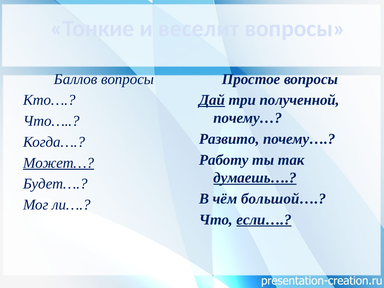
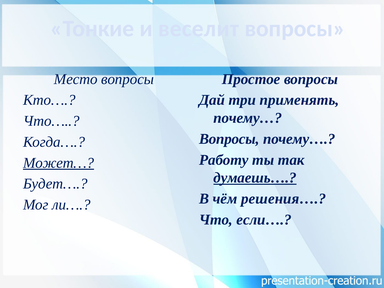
Баллов: Баллов -> Место
Дай underline: present -> none
полученной: полученной -> применять
Развито at (229, 139): Развито -> Вопросы
большой…: большой… -> решения…
если… underline: present -> none
